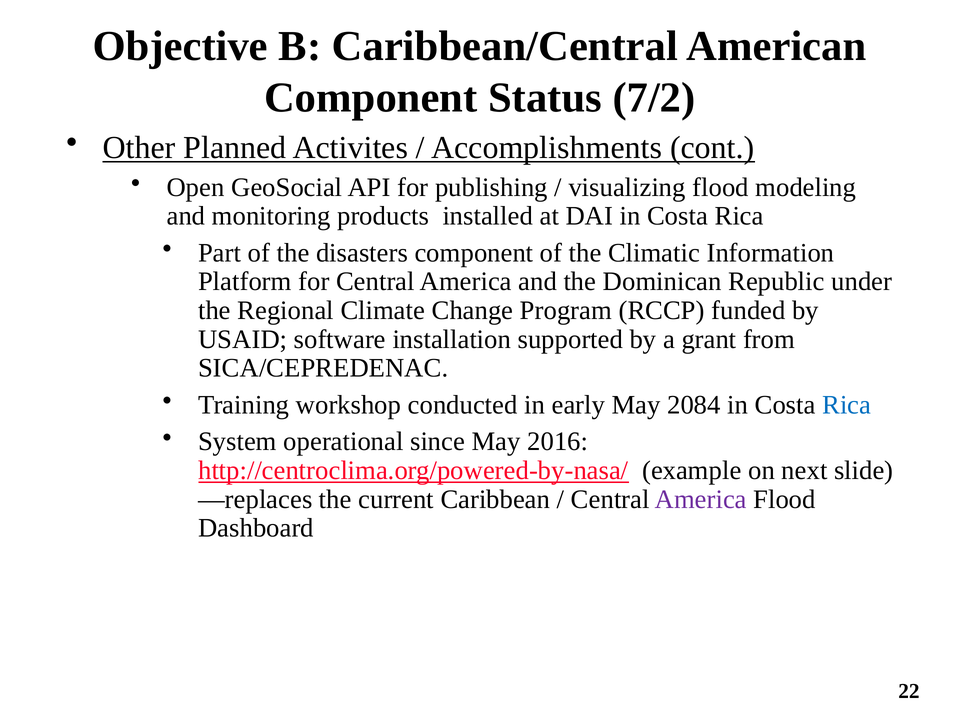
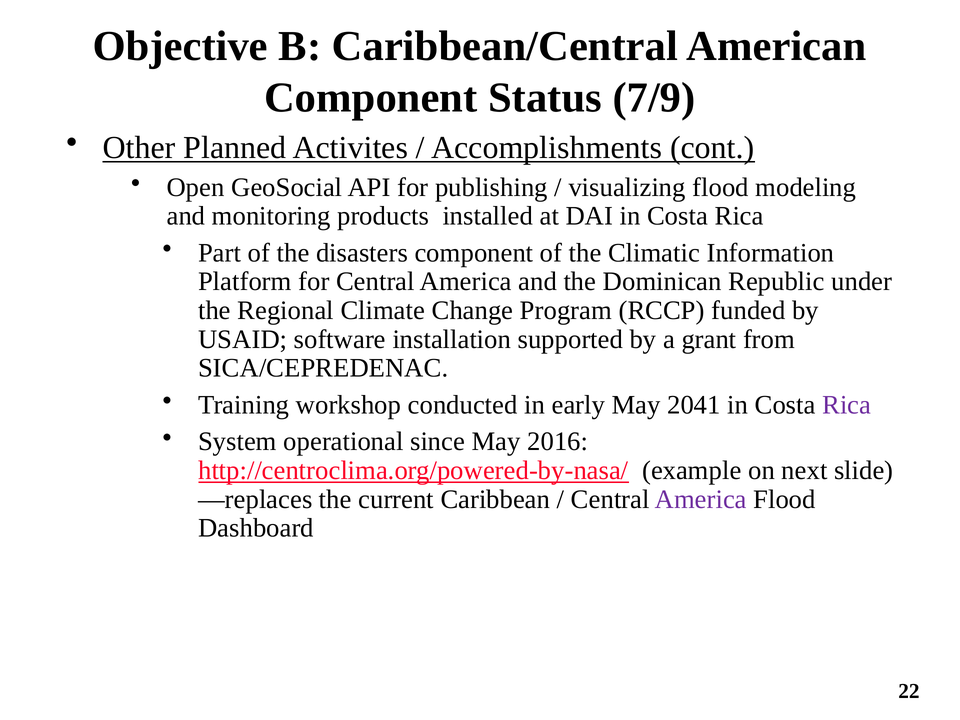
7/2: 7/2 -> 7/9
2084: 2084 -> 2041
Rica at (847, 405) colour: blue -> purple
